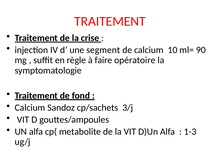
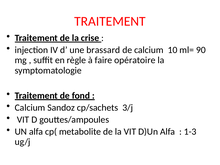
segment: segment -> brassard
